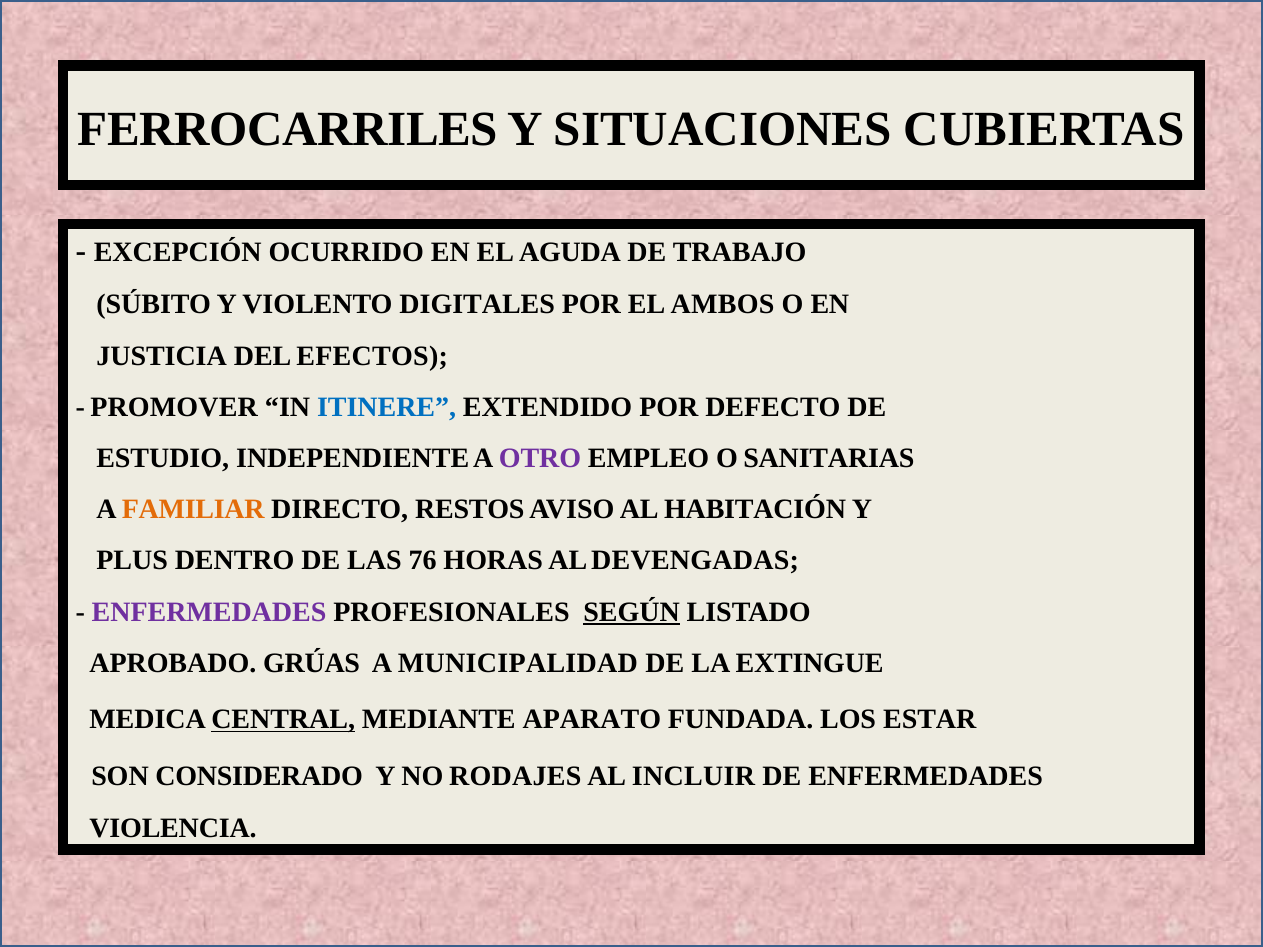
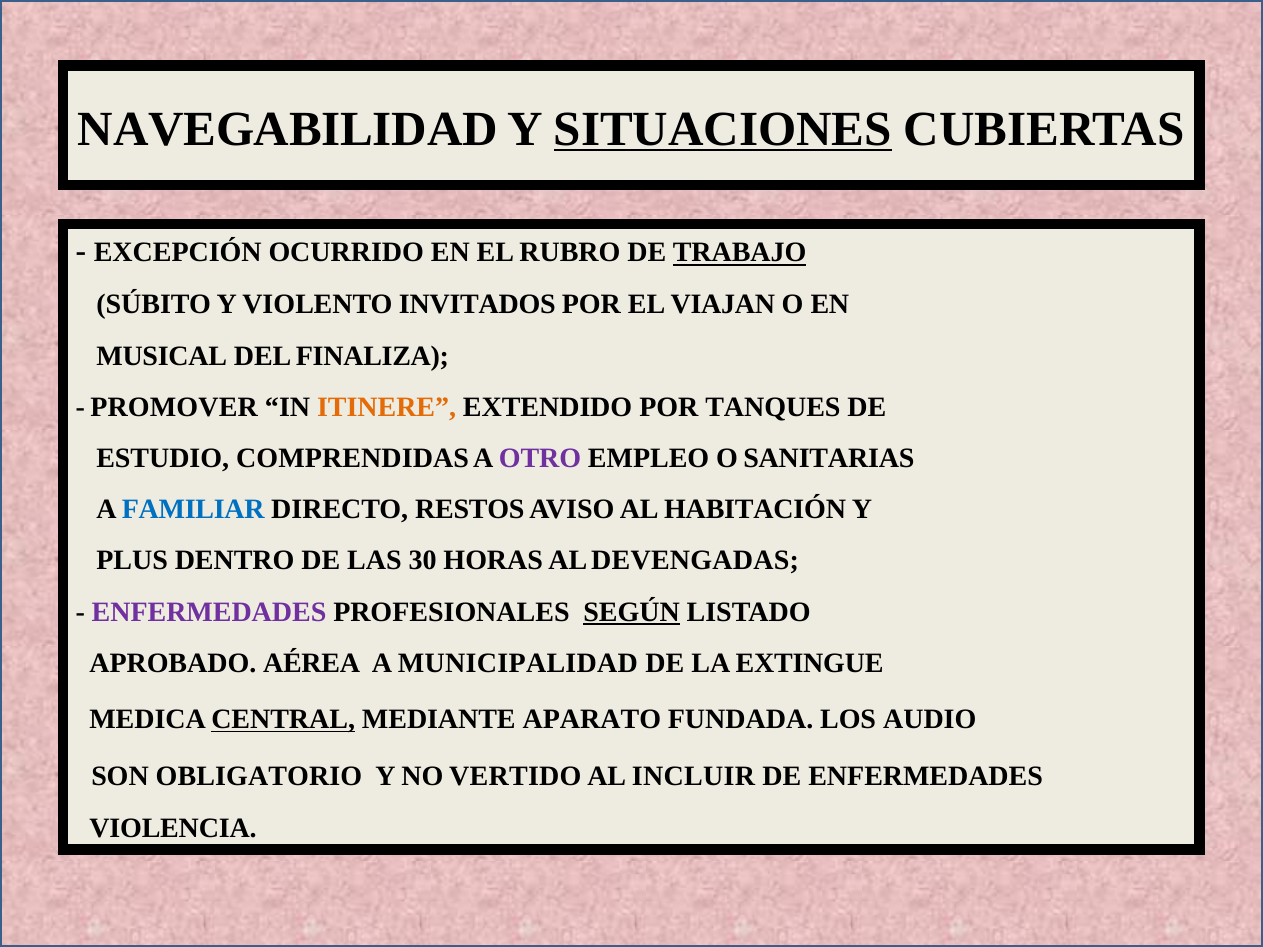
FERROCARRILES: FERROCARRILES -> NAVEGABILIDAD
SITUACIONES underline: none -> present
AGUDA: AGUDA -> RUBRO
TRABAJO underline: none -> present
DIGITALES: DIGITALES -> INVITADOS
AMBOS: AMBOS -> VIAJAN
JUSTICIA: JUSTICIA -> MUSICAL
EFECTOS: EFECTOS -> FINALIZA
ITINERE colour: blue -> orange
DEFECTO: DEFECTO -> TANQUES
INDEPENDIENTE: INDEPENDIENTE -> COMPRENDIDAS
FAMILIAR colour: orange -> blue
76: 76 -> 30
GRÚAS: GRÚAS -> AÉREA
ESTAR: ESTAR -> AUDIO
CONSIDERADO: CONSIDERADO -> OBLIGATORIO
RODAJES: RODAJES -> VERTIDO
